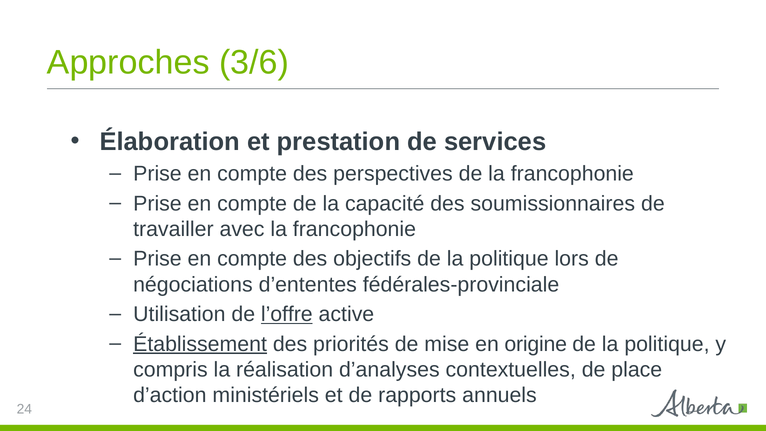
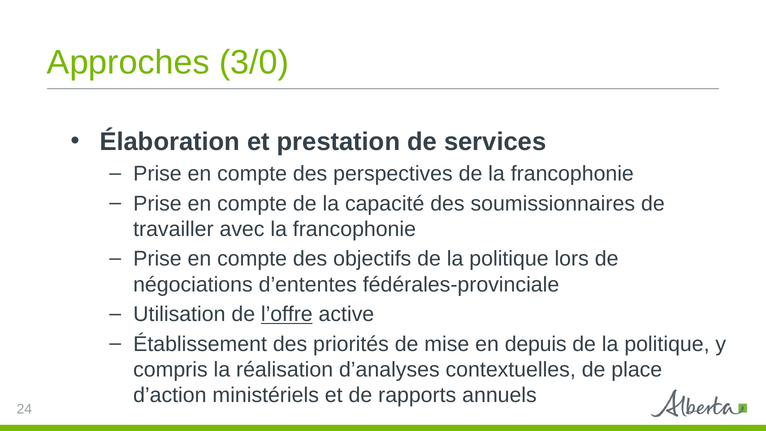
3/6: 3/6 -> 3/0
Établissement underline: present -> none
origine: origine -> depuis
